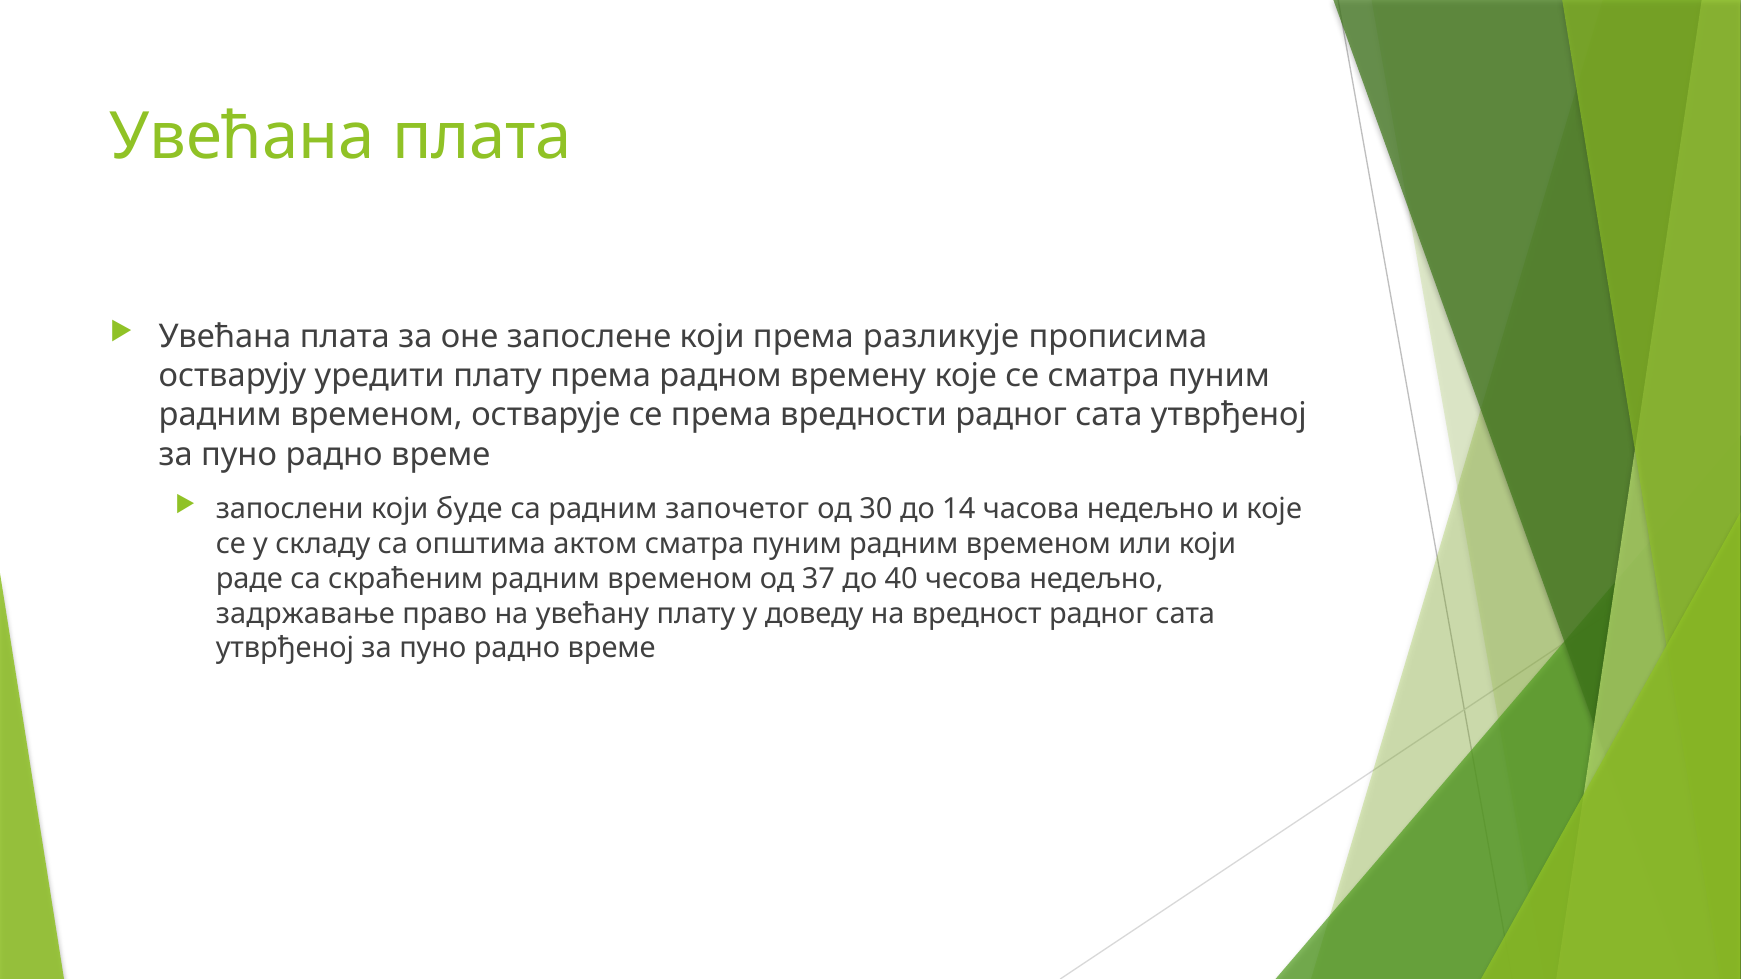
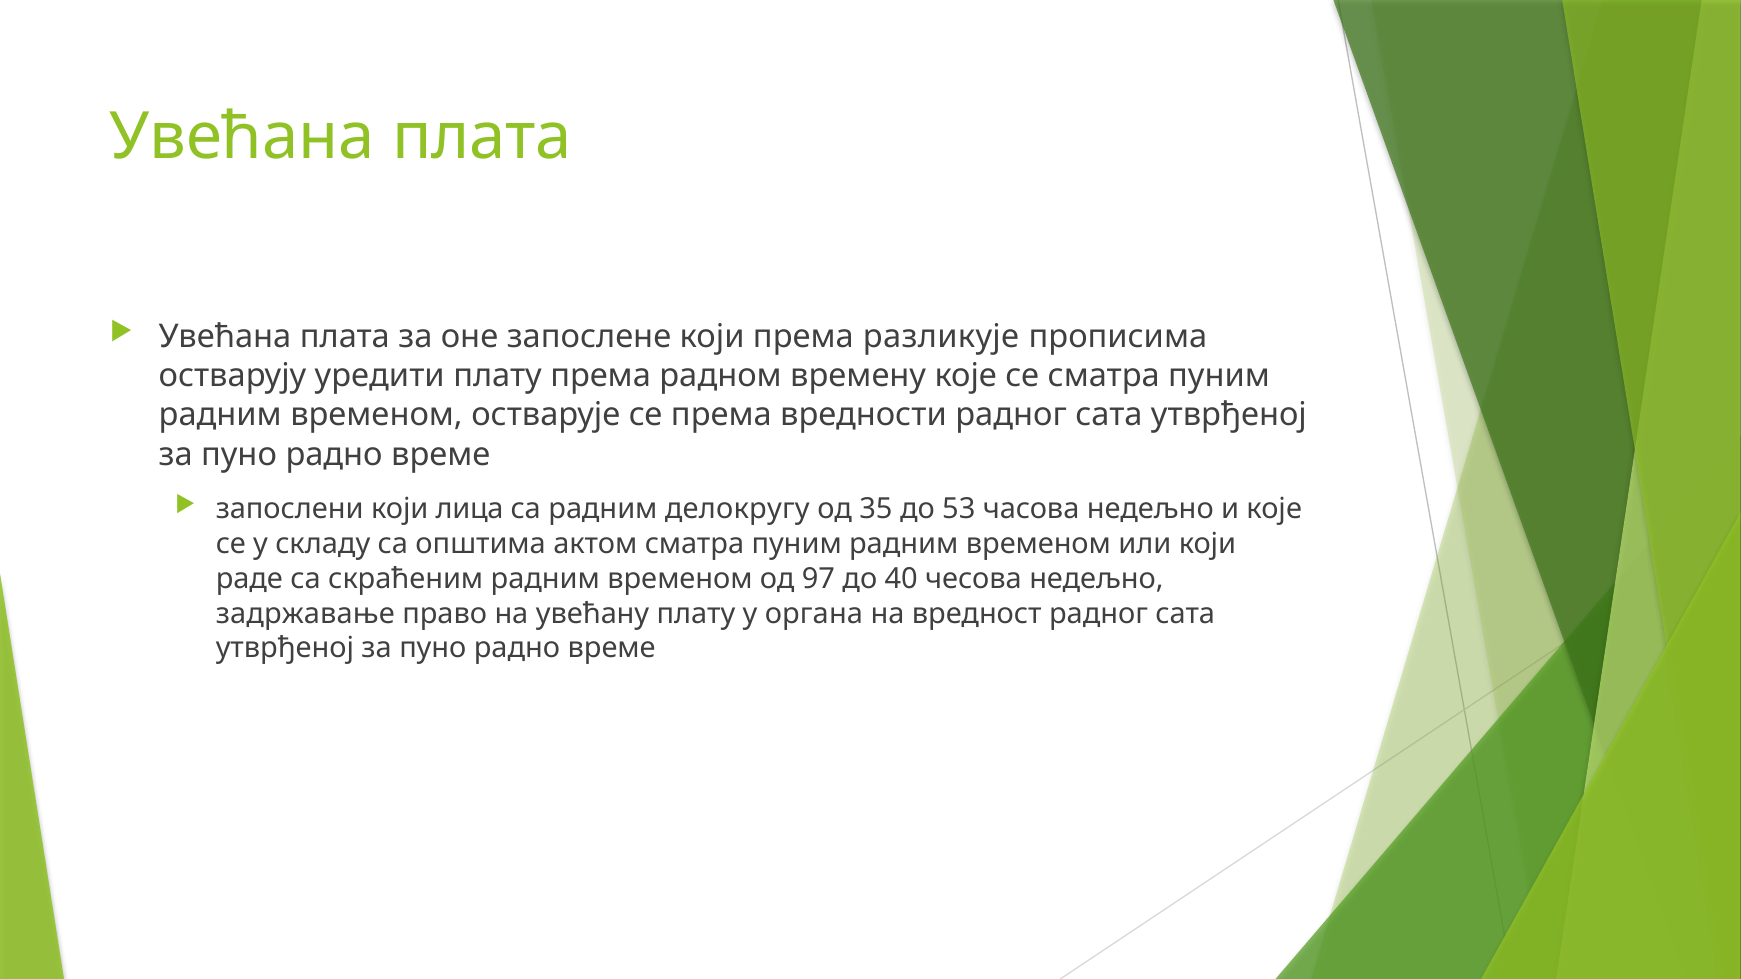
буде: буде -> лица
започетог: започетог -> делокругу
30: 30 -> 35
14: 14 -> 53
37: 37 -> 97
доведу: доведу -> органа
